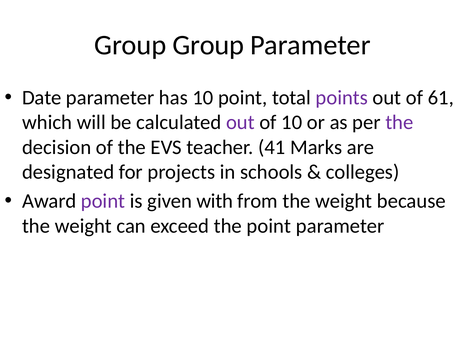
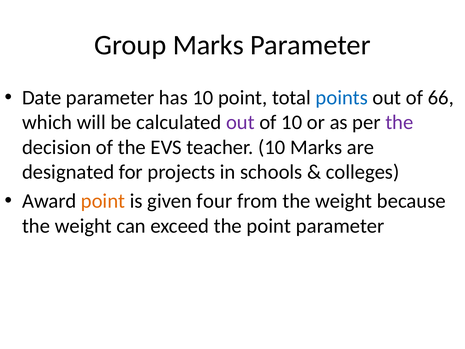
Group Group: Group -> Marks
points colour: purple -> blue
61: 61 -> 66
teacher 41: 41 -> 10
point at (103, 201) colour: purple -> orange
with: with -> four
